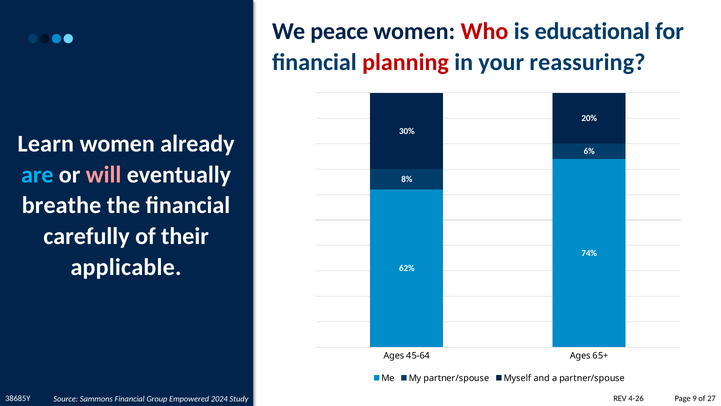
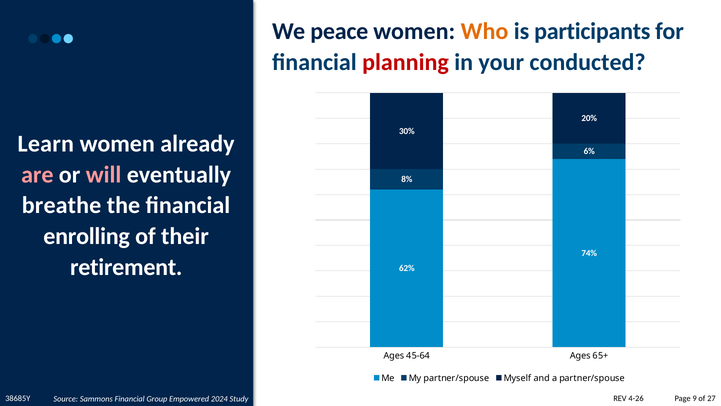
Who colour: red -> orange
educational: educational -> participants
reassuring: reassuring -> conducted
are colour: light blue -> pink
carefully: carefully -> enrolling
applicable: applicable -> retirement
